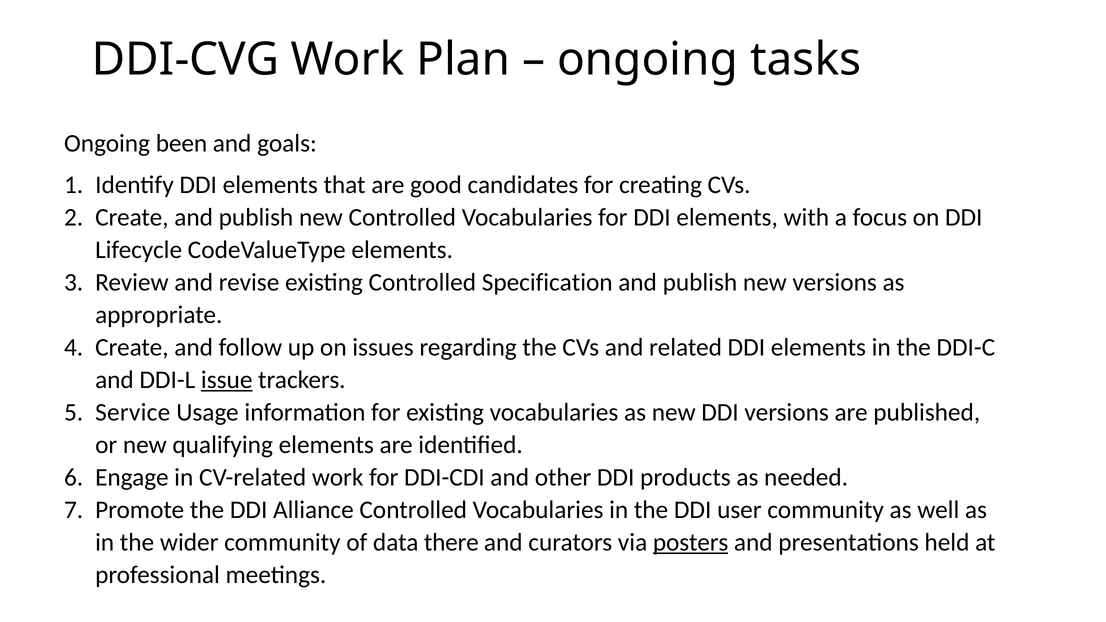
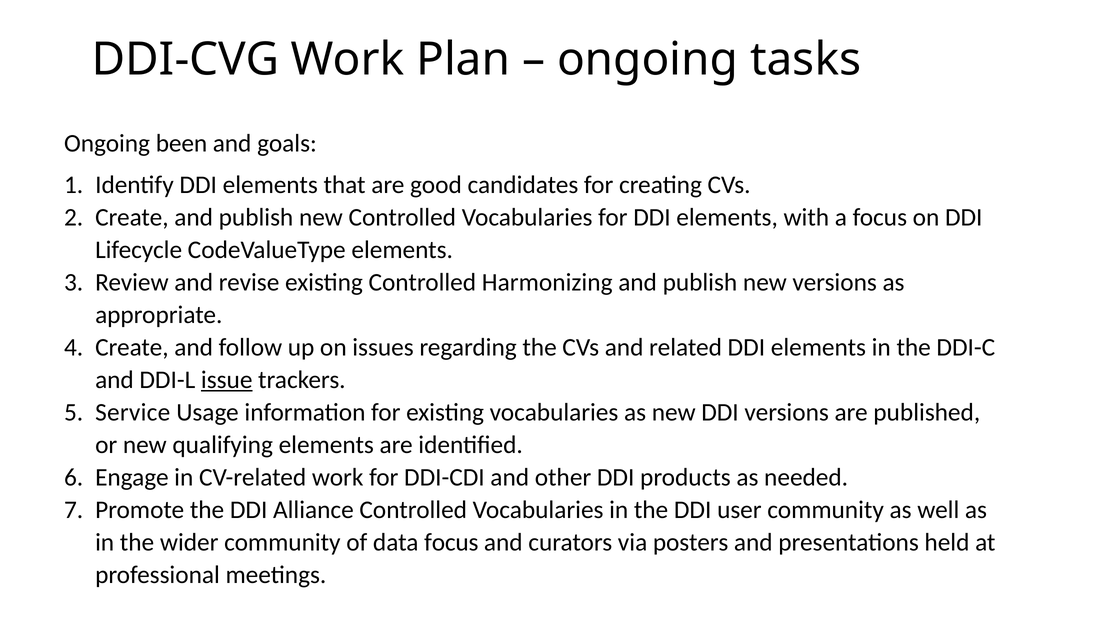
Specification: Specification -> Harmonizing
data there: there -> focus
posters underline: present -> none
